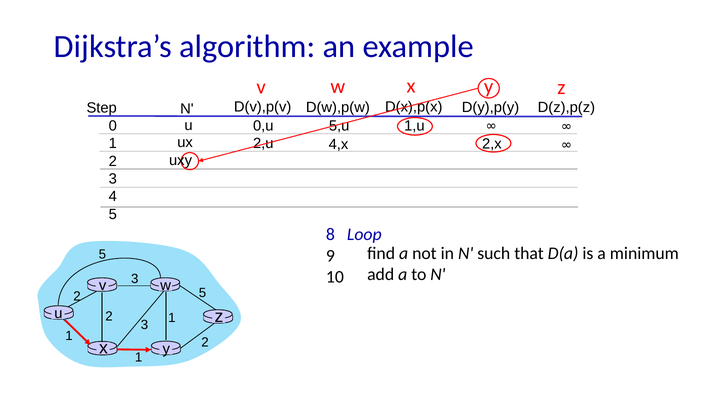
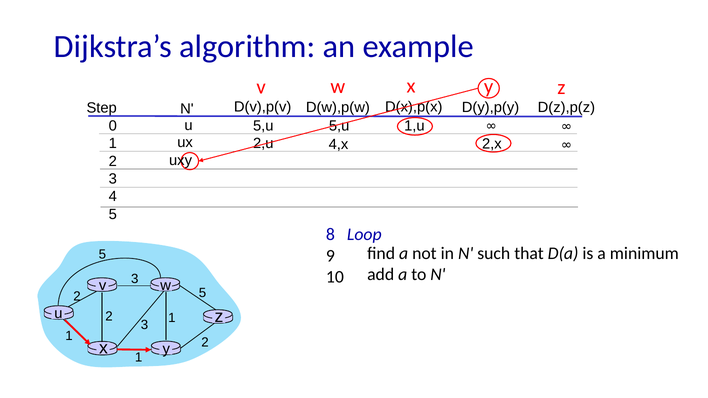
0,u at (263, 126): 0,u -> 5,u
